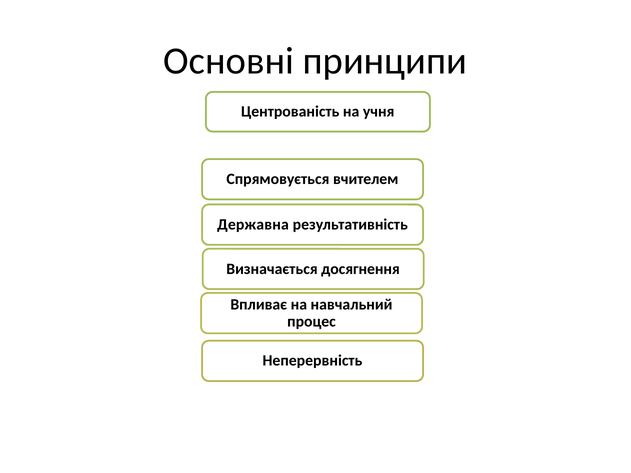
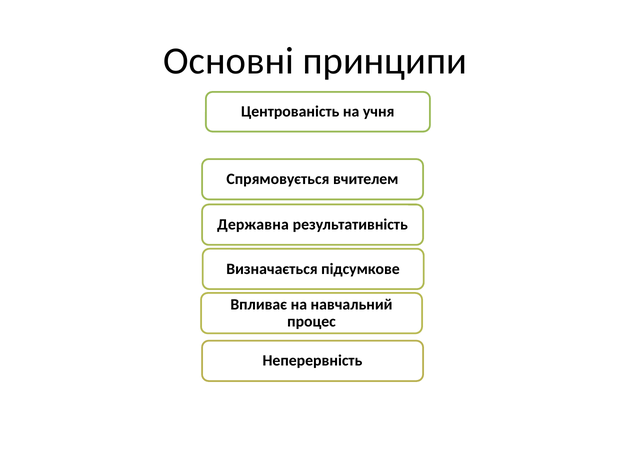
досягнення: досягнення -> підсумкове
